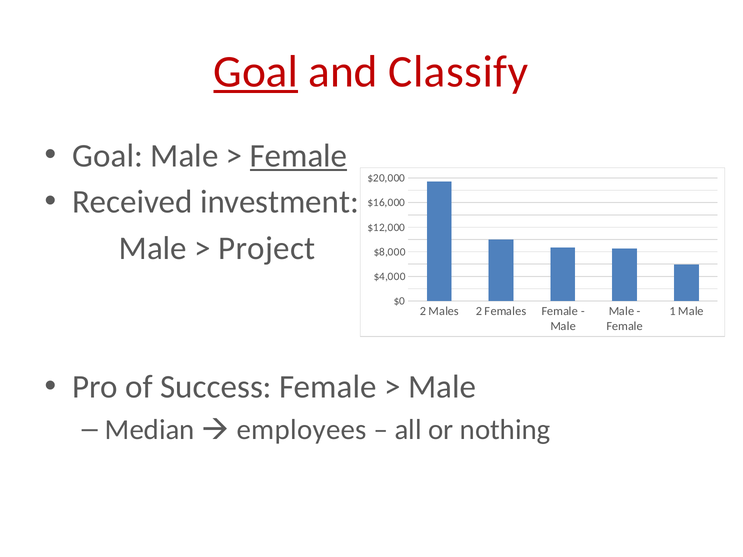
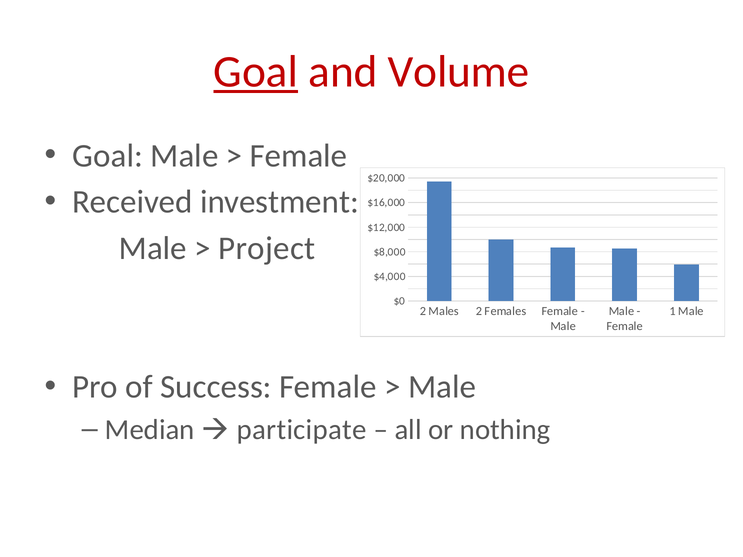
Classify: Classify -> Volume
Female at (299, 156) underline: present -> none
employees: employees -> participate
